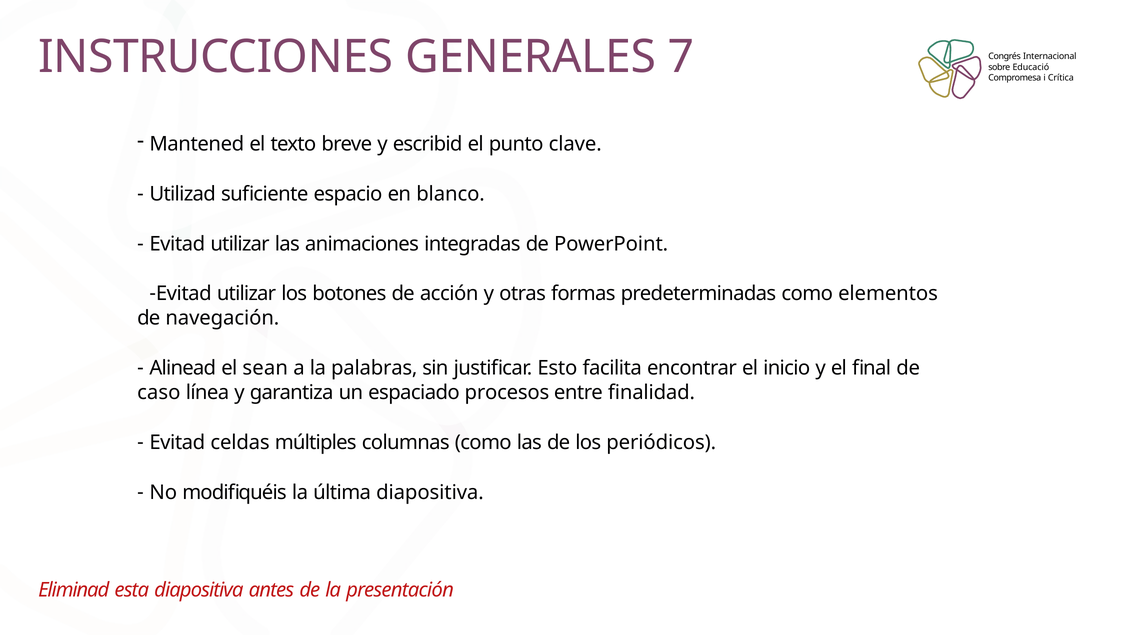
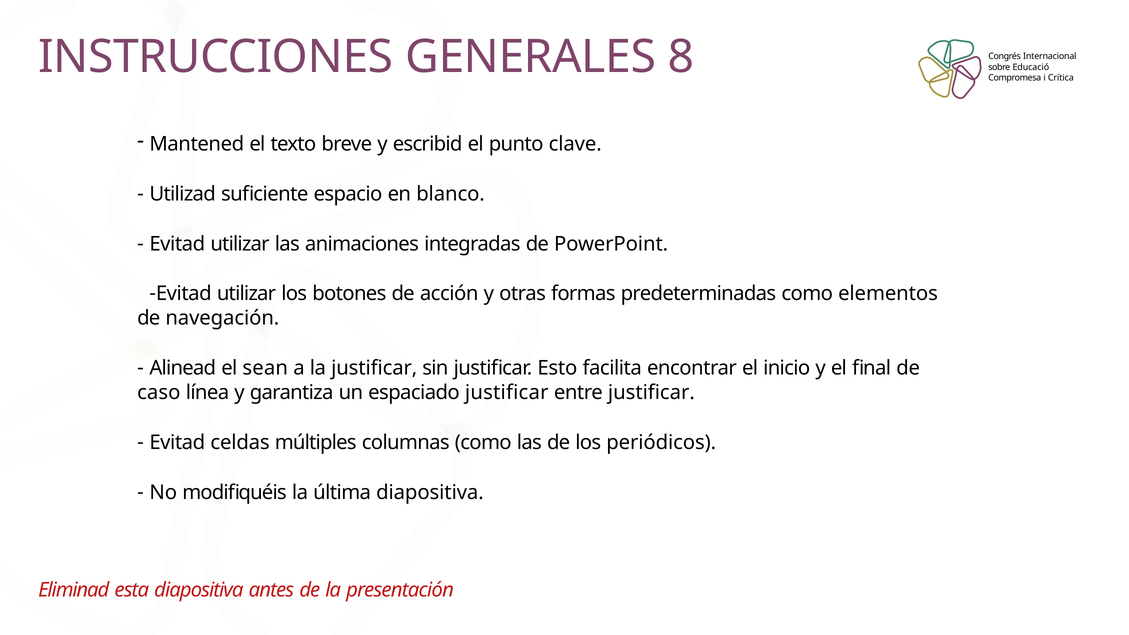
7: 7 -> 8
la palabras: palabras -> justificar
espaciado procesos: procesos -> justificar
entre finalidad: finalidad -> justificar
